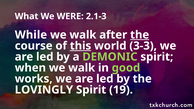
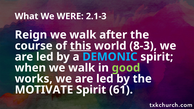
While: While -> Reign
the at (140, 35) underline: present -> none
3-3: 3-3 -> 8-3
DEMONIC colour: light green -> light blue
LOVINGLY: LOVINGLY -> MOTIVATE
19: 19 -> 61
